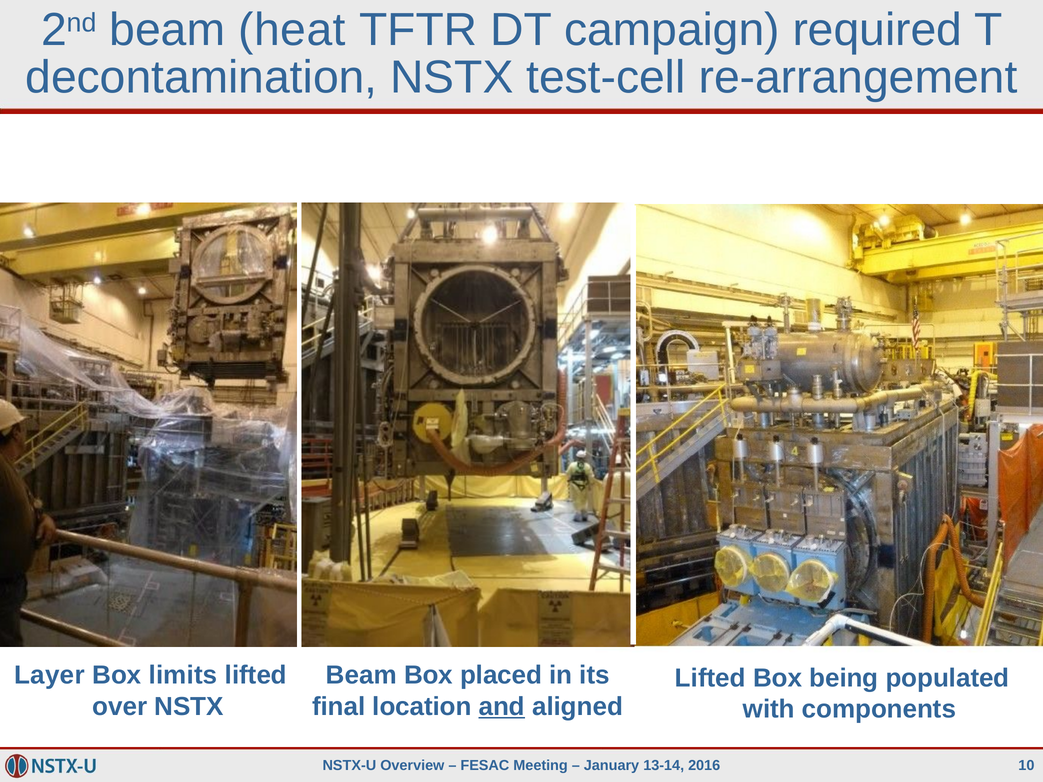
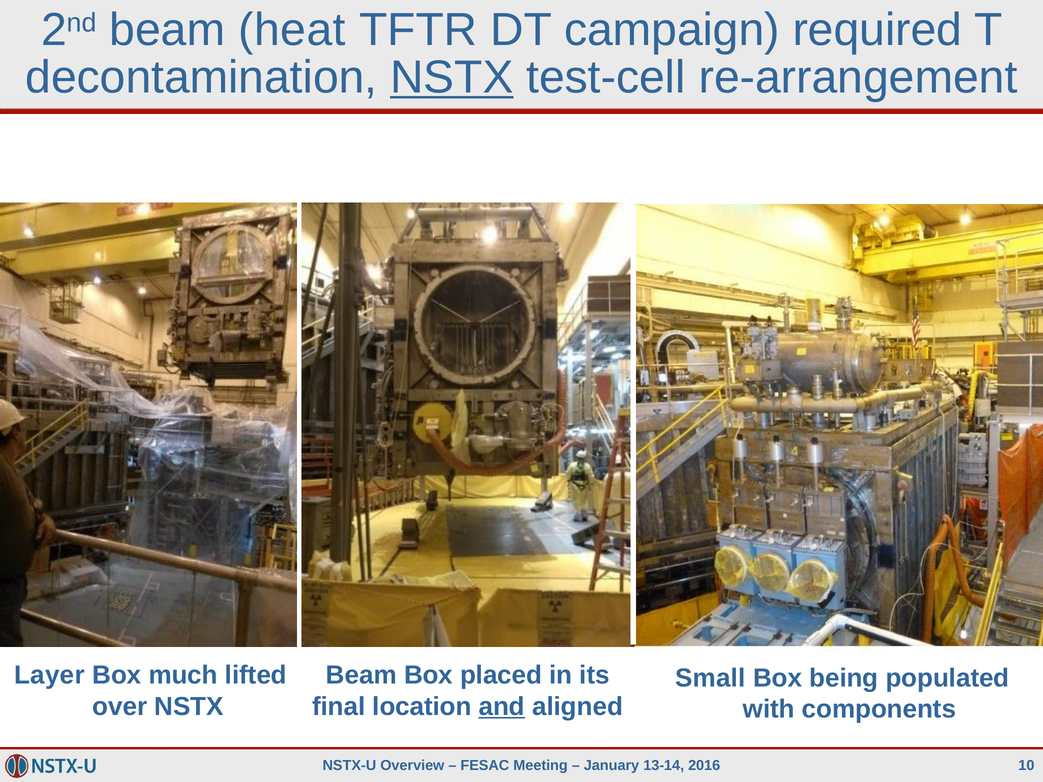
NSTX at (452, 77) underline: none -> present
limits: limits -> much
Lifted at (710, 678): Lifted -> Small
